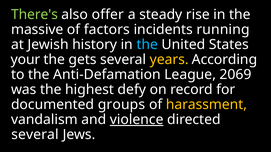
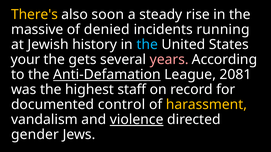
There's colour: light green -> yellow
offer: offer -> soon
factors: factors -> denied
years colour: yellow -> pink
Anti-Defamation underline: none -> present
2069: 2069 -> 2081
defy: defy -> staff
groups: groups -> control
several at (35, 135): several -> gender
